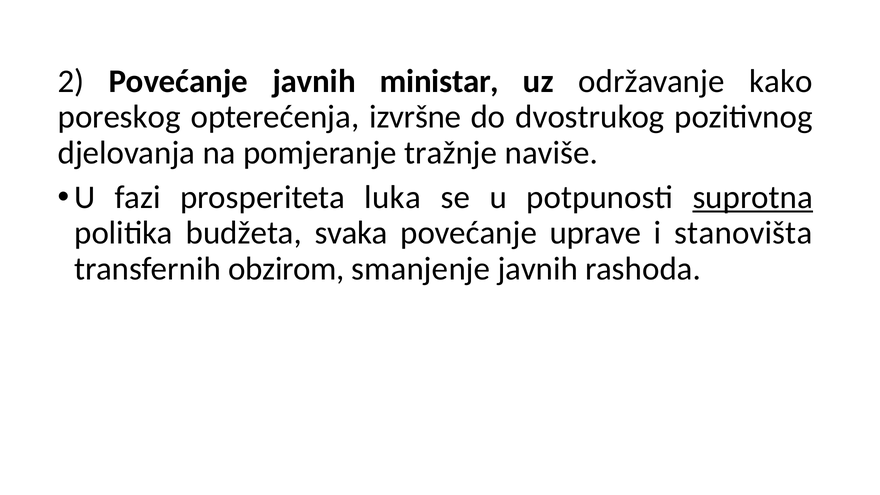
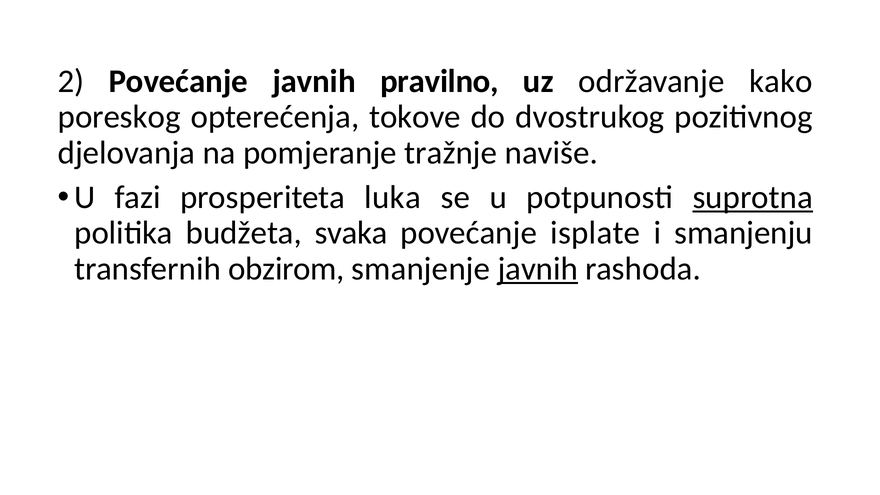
ministar: ministar -> pravilno
izvršne: izvršne -> tokove
uprave: uprave -> isplate
stanovišta: stanovišta -> smanjenju
javnih at (538, 269) underline: none -> present
